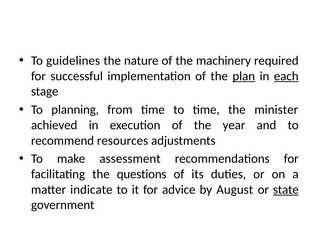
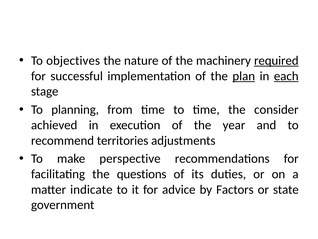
guidelines: guidelines -> objectives
required underline: none -> present
minister: minister -> consider
resources: resources -> territories
assessment: assessment -> perspective
August: August -> Factors
state underline: present -> none
